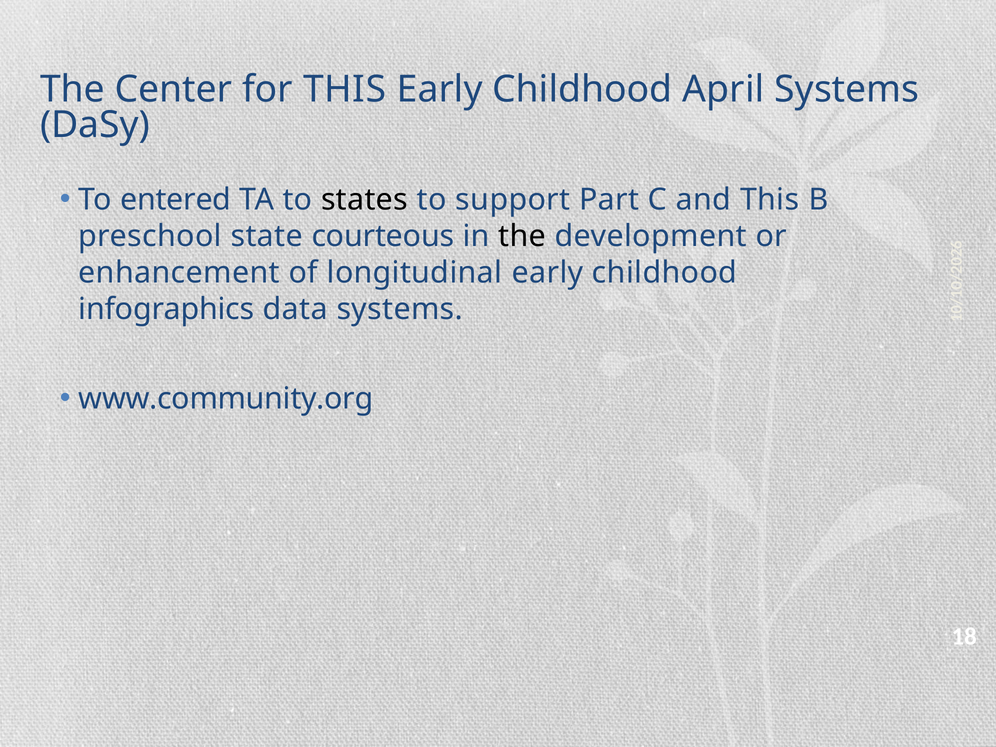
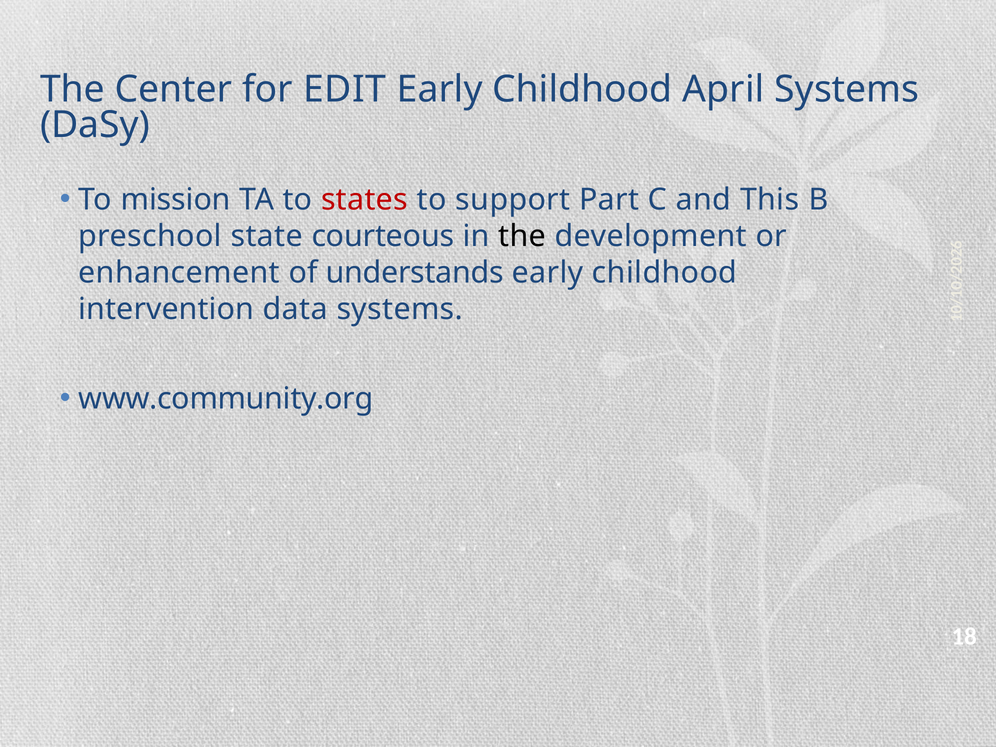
for THIS: THIS -> EDIT
entered: entered -> mission
states colour: black -> red
longitudinal: longitudinal -> understands
infographics: infographics -> intervention
